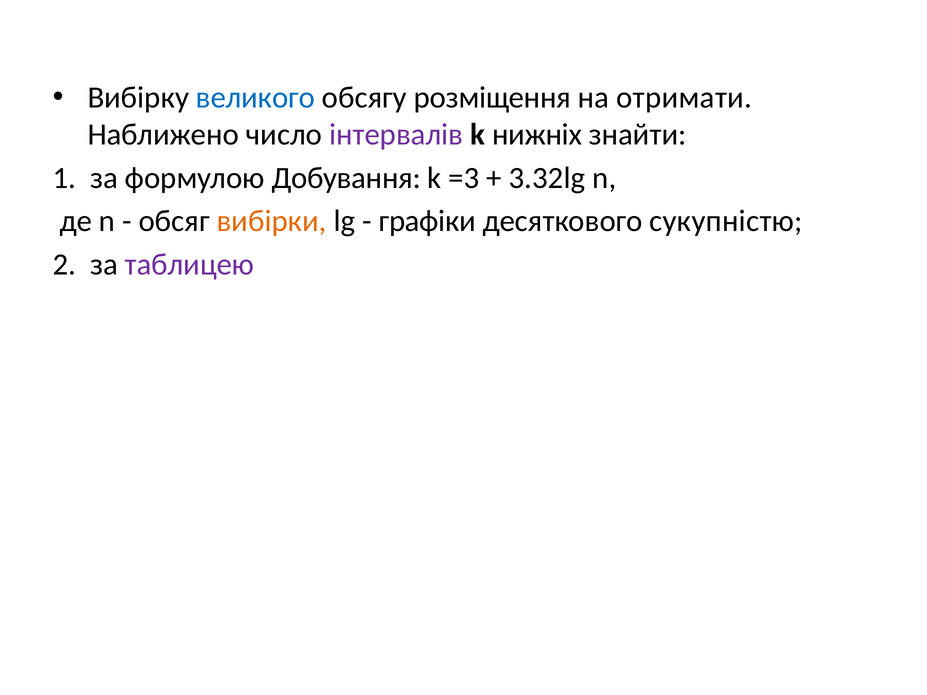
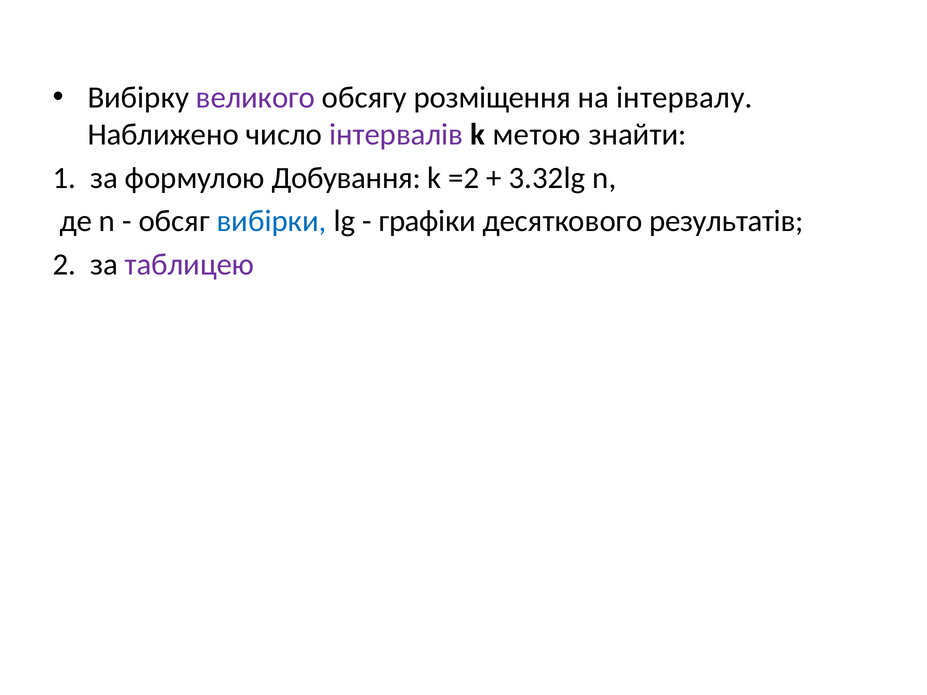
великого colour: blue -> purple
отримати: отримати -> інтервалу
нижніх: нижніх -> метою
=3: =3 -> =2
вибірки colour: orange -> blue
сукупністю: сукупністю -> результатів
